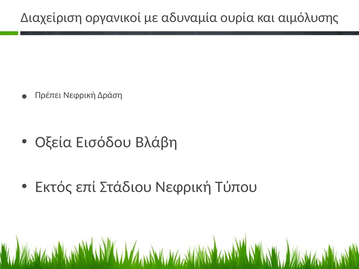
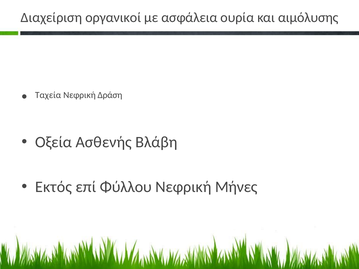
αδυναμία: αδυναμία -> ασφάλεια
Πρέπει: Πρέπει -> Ταχεία
Εισόδου: Εισόδου -> Ασθενής
Στάδιου: Στάδιου -> Φύλλου
Τύπου: Τύπου -> Μήνες
